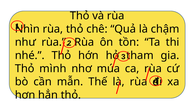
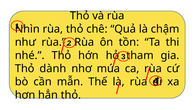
mình: mình -> dành
